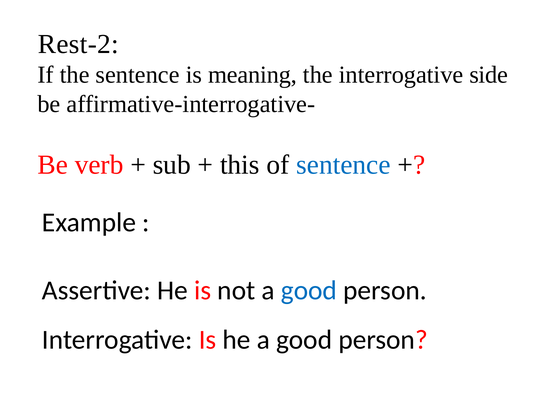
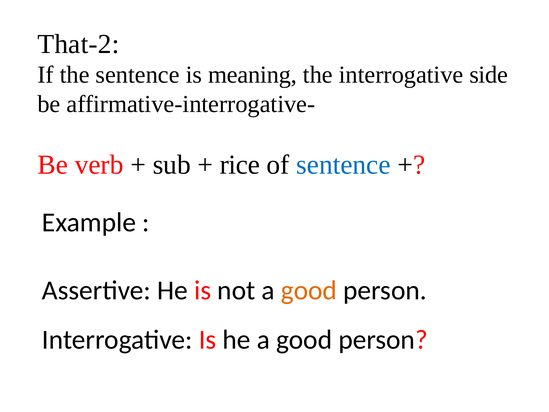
Rest-2: Rest-2 -> That-2
this: this -> rice
good at (309, 290) colour: blue -> orange
